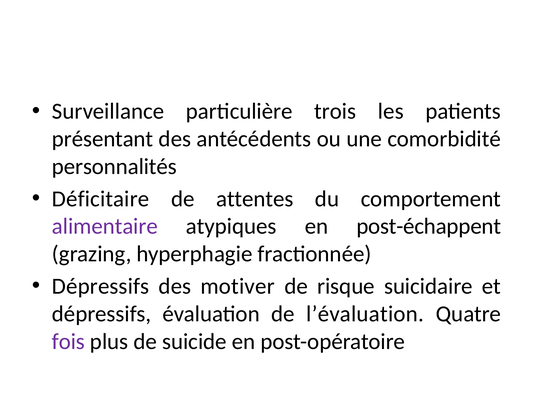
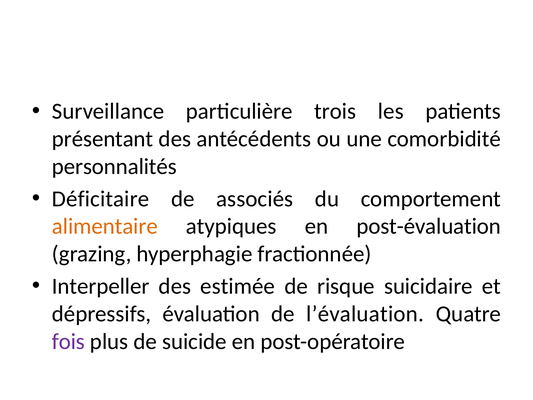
attentes: attentes -> associés
alimentaire colour: purple -> orange
post-échappent: post-échappent -> post-évaluation
Dépressifs at (101, 286): Dépressifs -> Interpeller
motiver: motiver -> estimée
